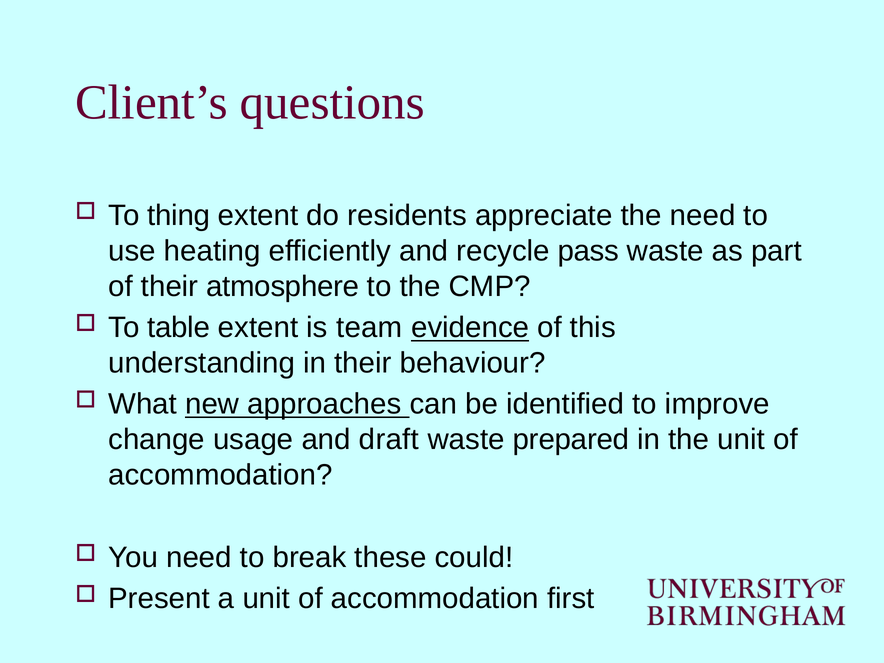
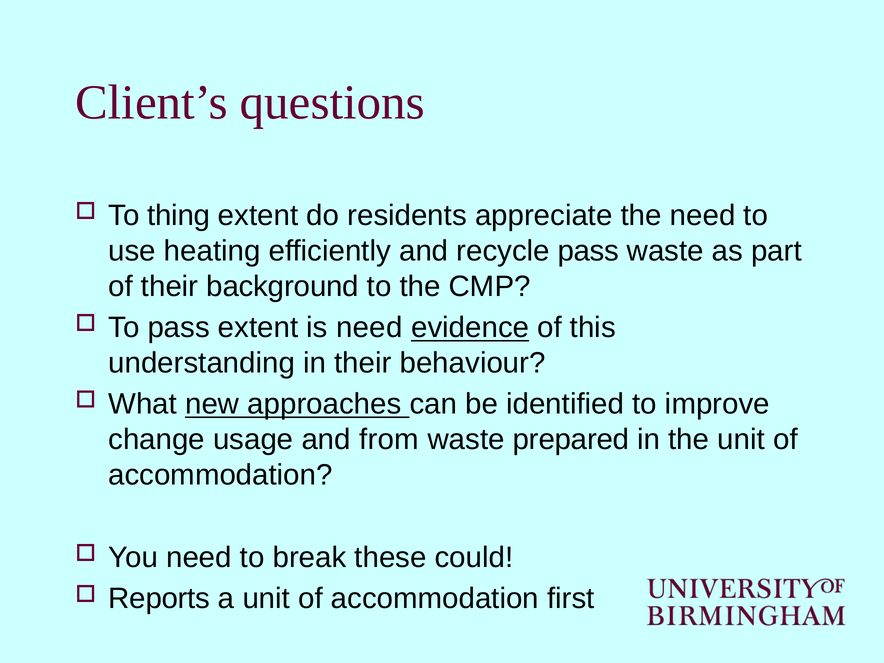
atmosphere: atmosphere -> background
To table: table -> pass
is team: team -> need
draft: draft -> from
Present: Present -> Reports
